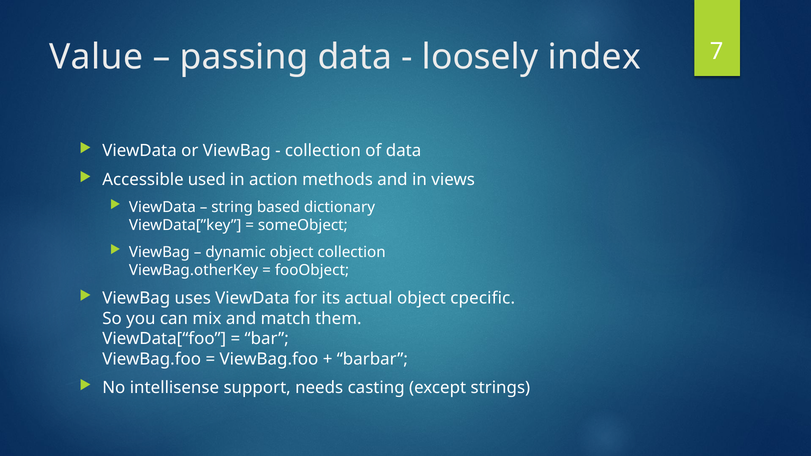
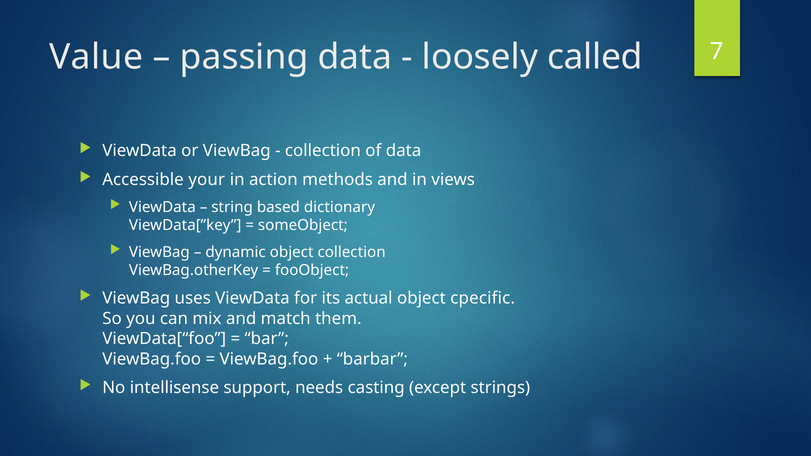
index: index -> called
used: used -> your
